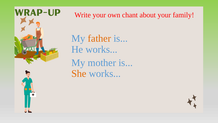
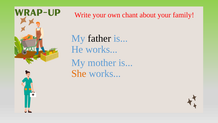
father colour: orange -> black
